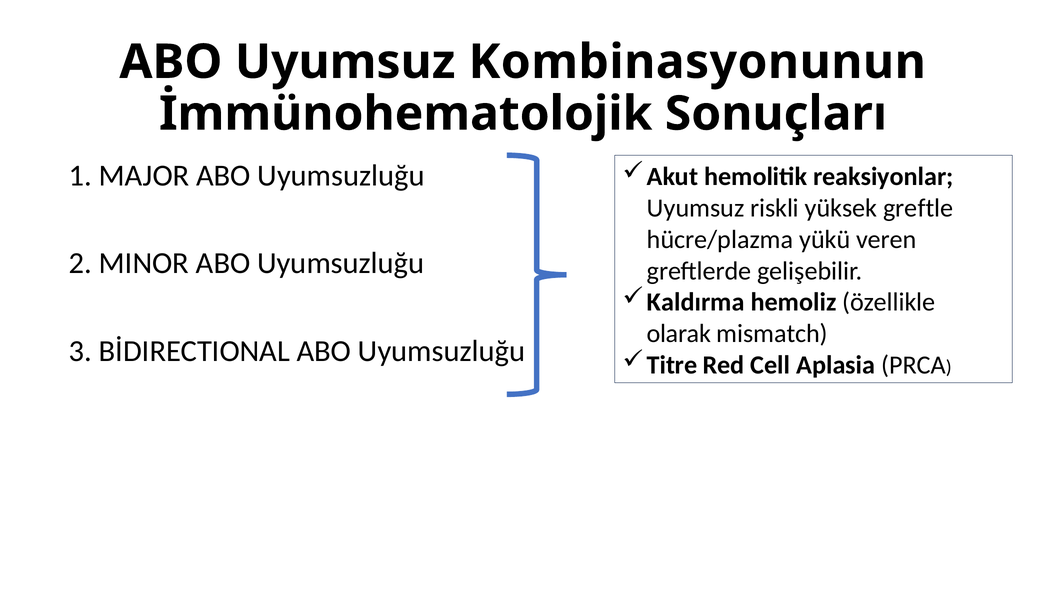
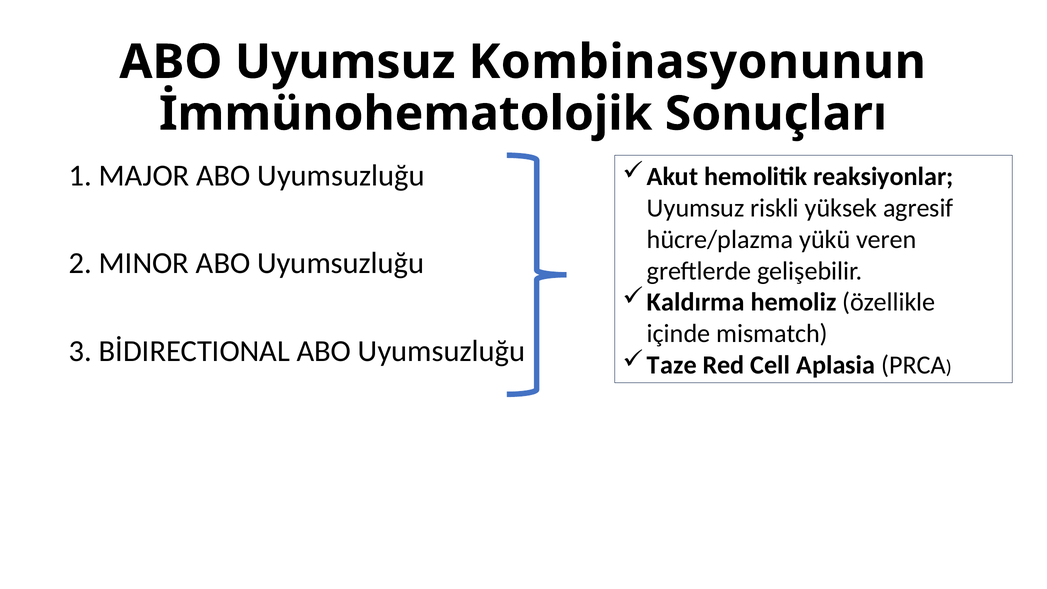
greftle: greftle -> agresif
olarak: olarak -> içinde
Titre: Titre -> Taze
